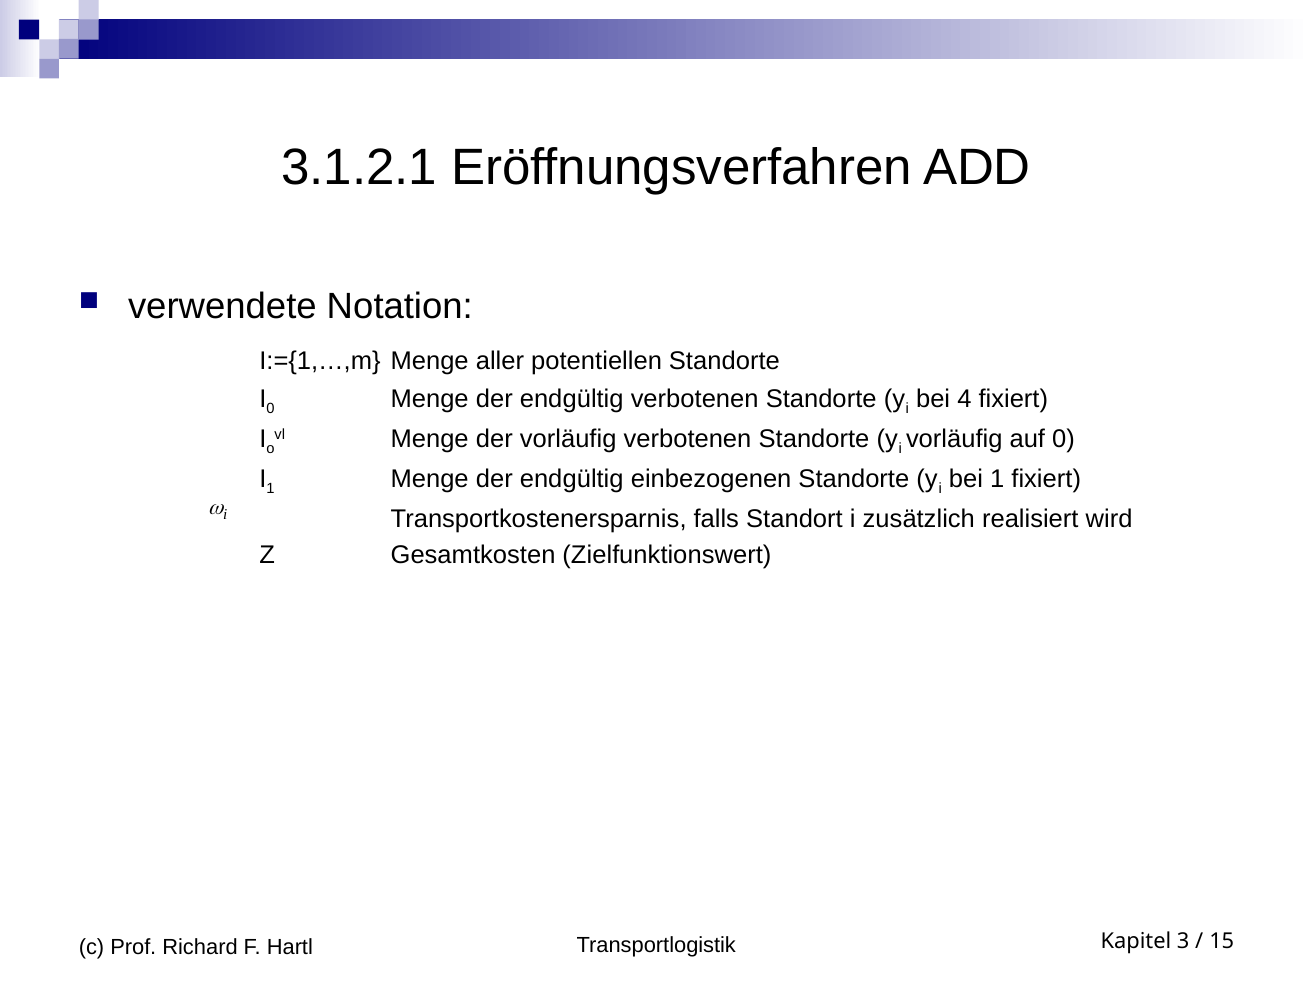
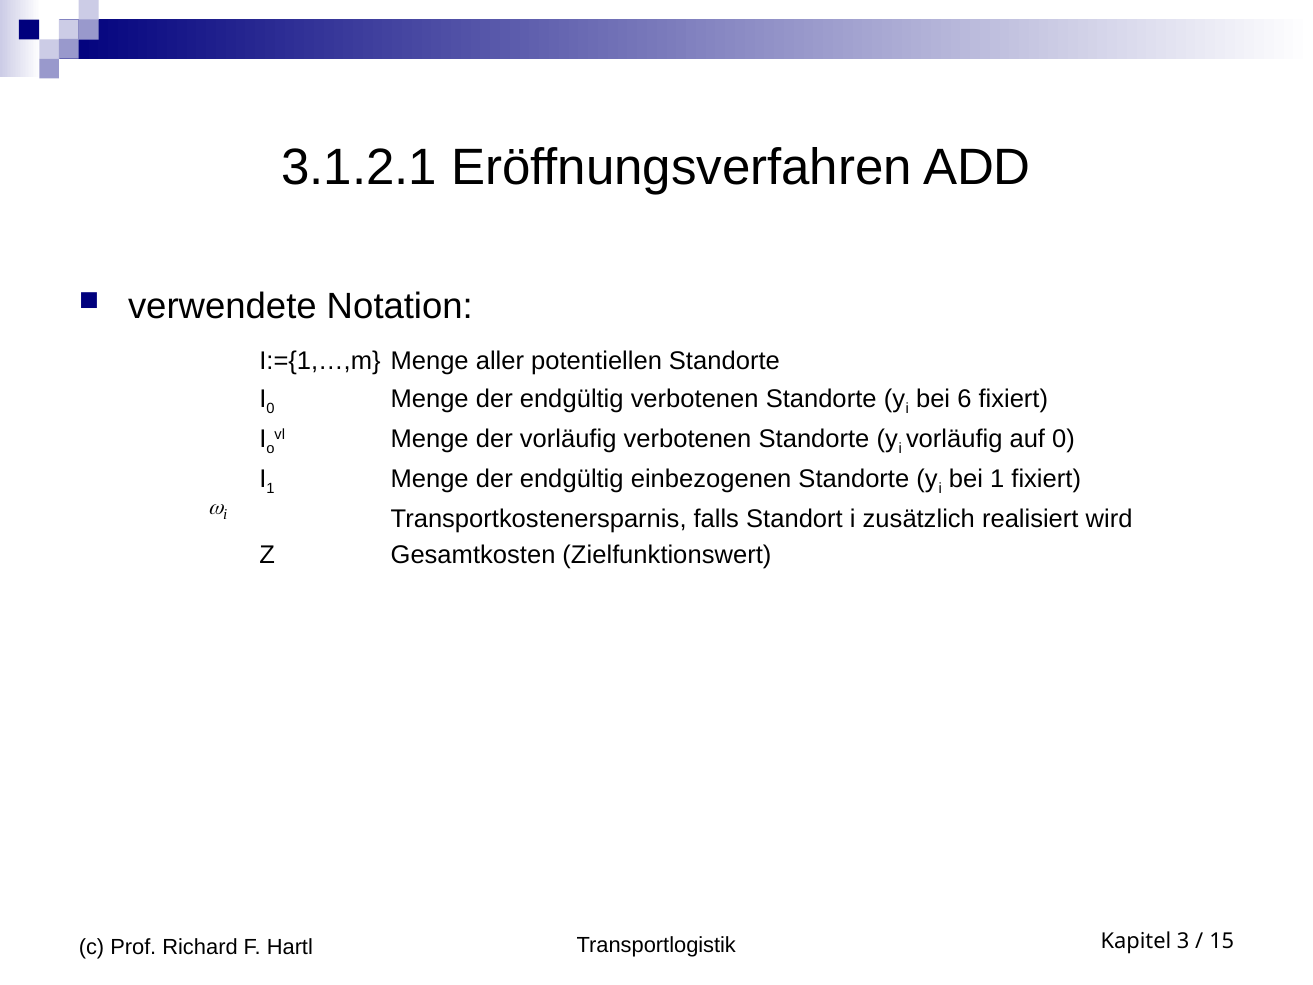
4: 4 -> 6
